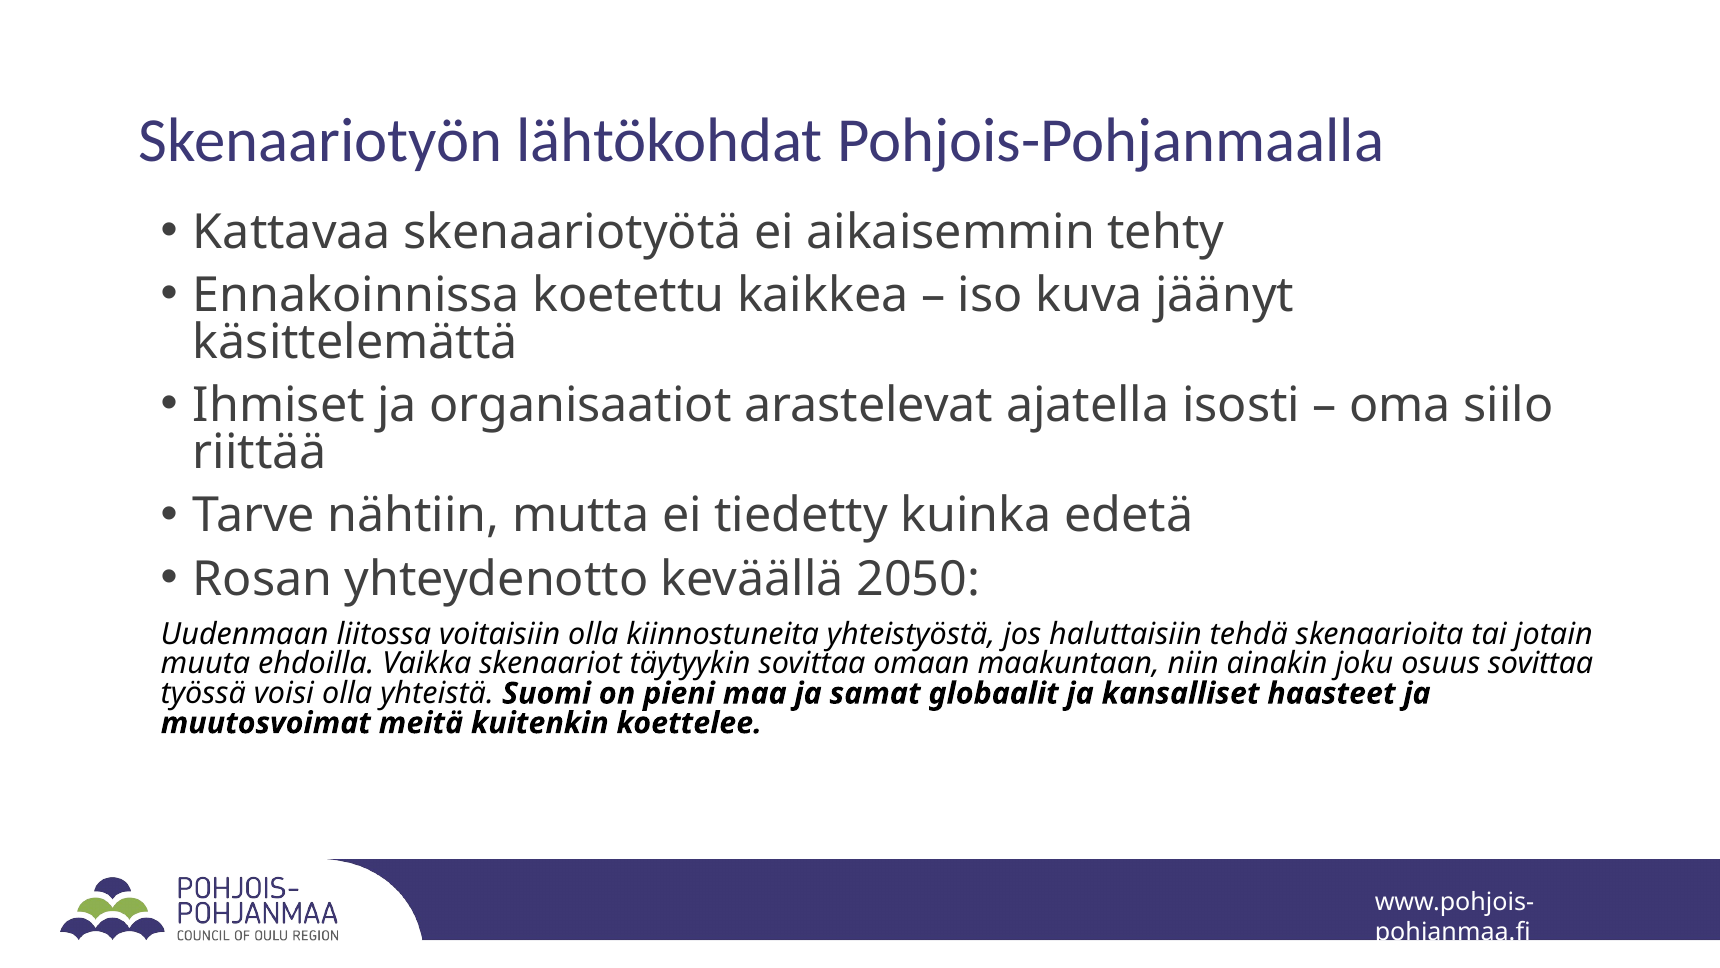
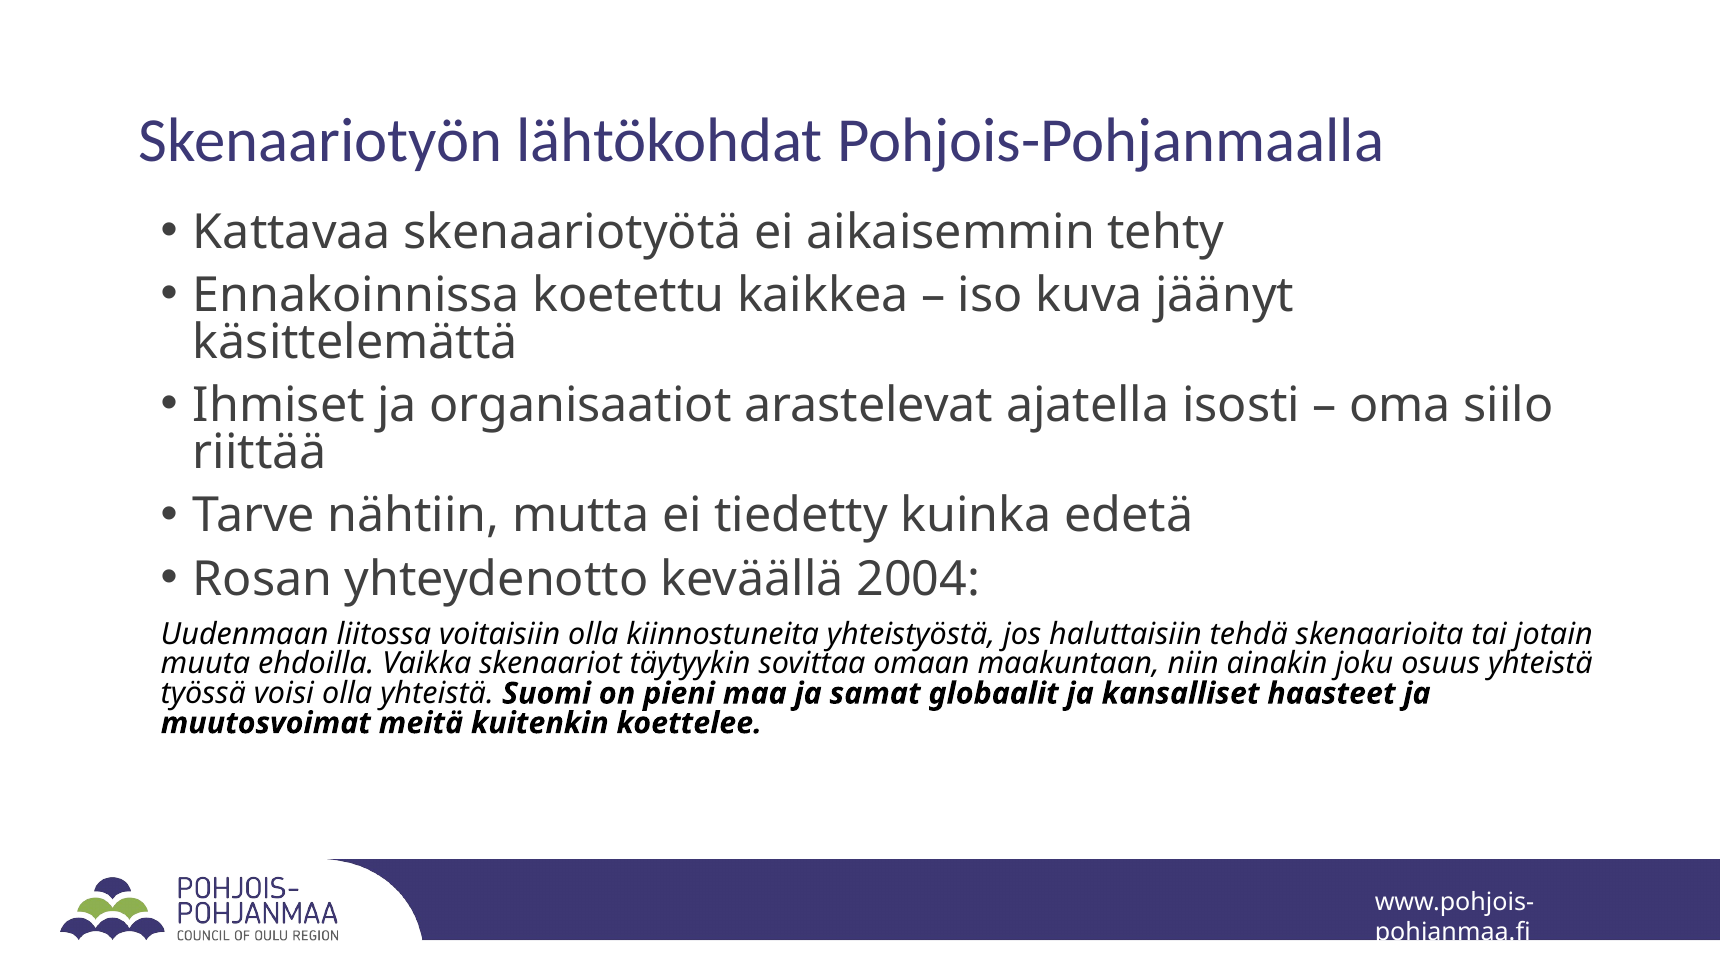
2050: 2050 -> 2004
osuus sovittaa: sovittaa -> yhteistä
